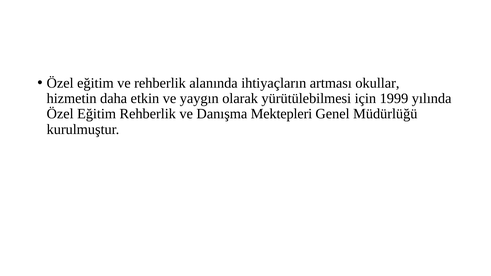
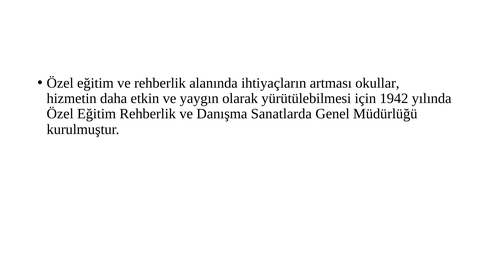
1999: 1999 -> 1942
Mektepleri: Mektepleri -> Sanatlarda
